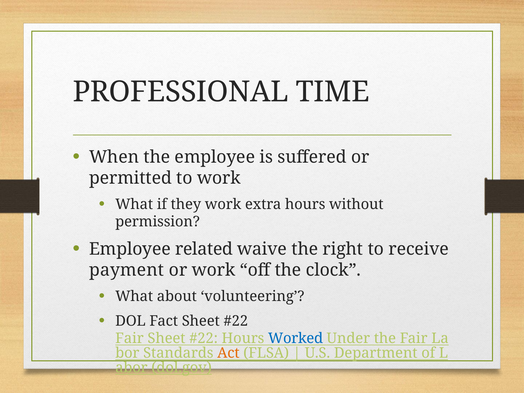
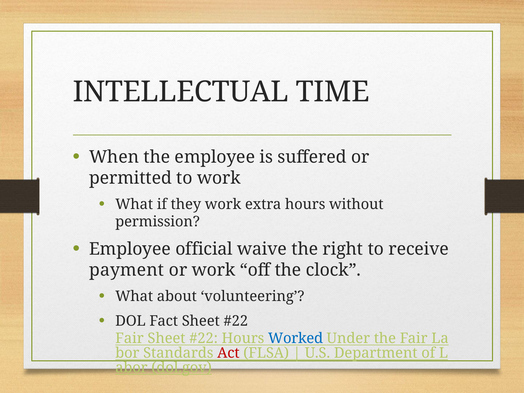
PROFESSIONAL: PROFESSIONAL -> INTELLECTUAL
related: related -> official
Act colour: orange -> red
